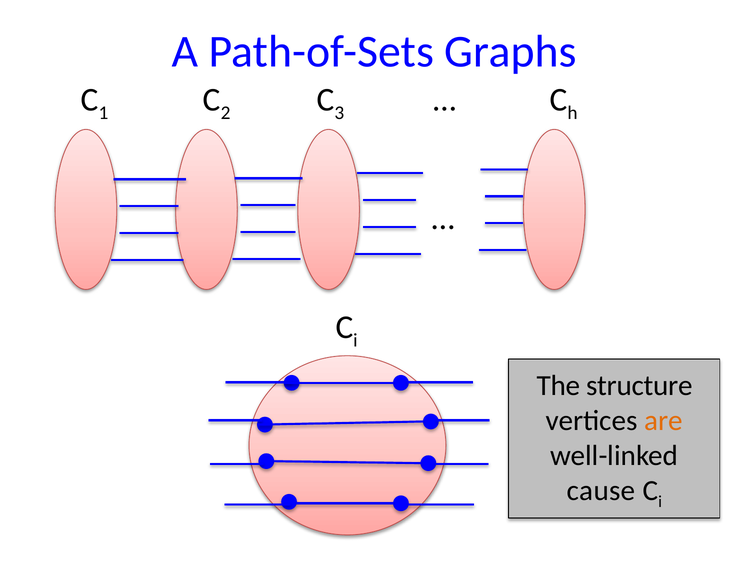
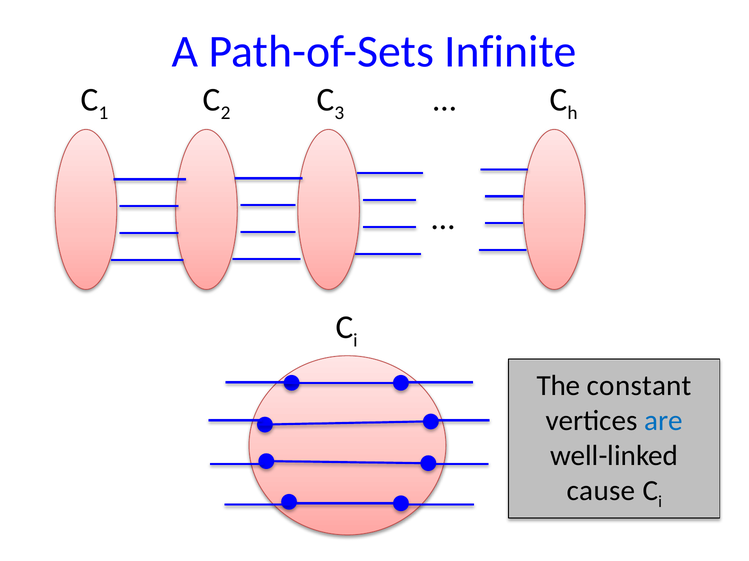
Graphs: Graphs -> Infinite
structure: structure -> constant
are colour: orange -> blue
